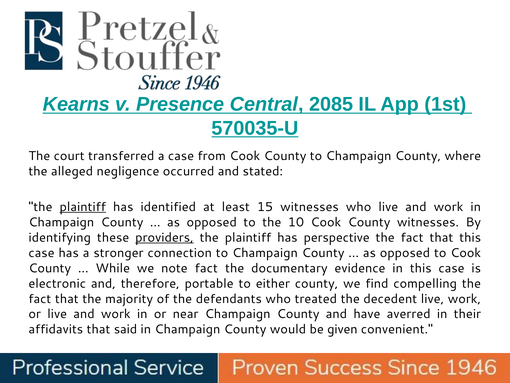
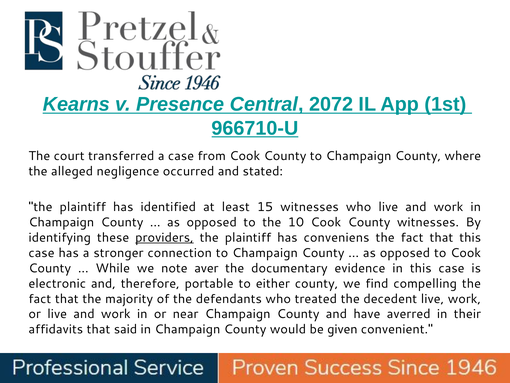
2085: 2085 -> 2072
570035-U: 570035-U -> 966710-U
plaintiff at (83, 207) underline: present -> none
perspective: perspective -> conveniens
note fact: fact -> aver
